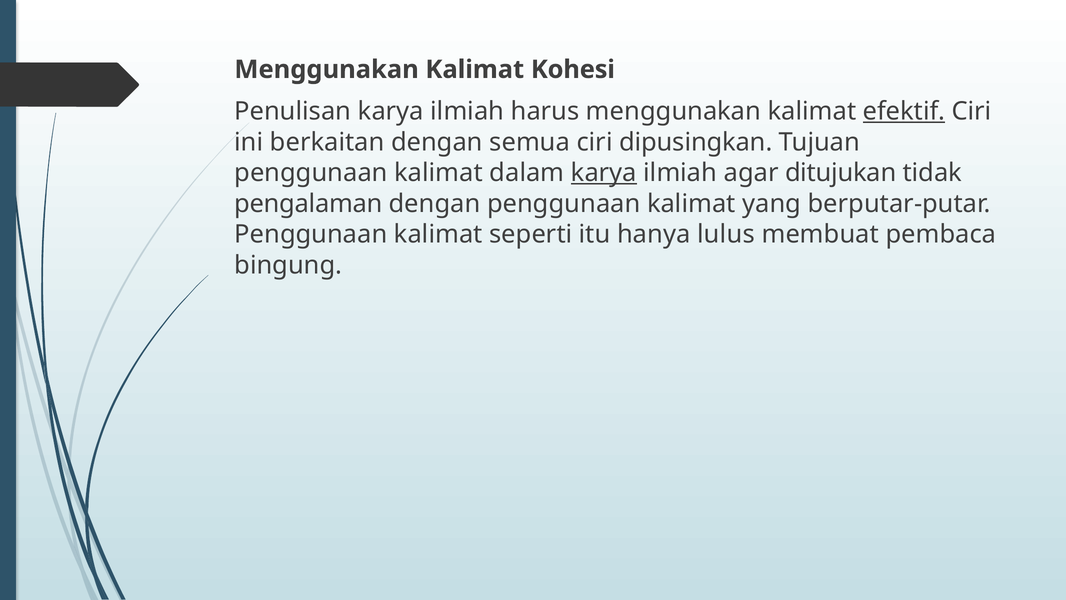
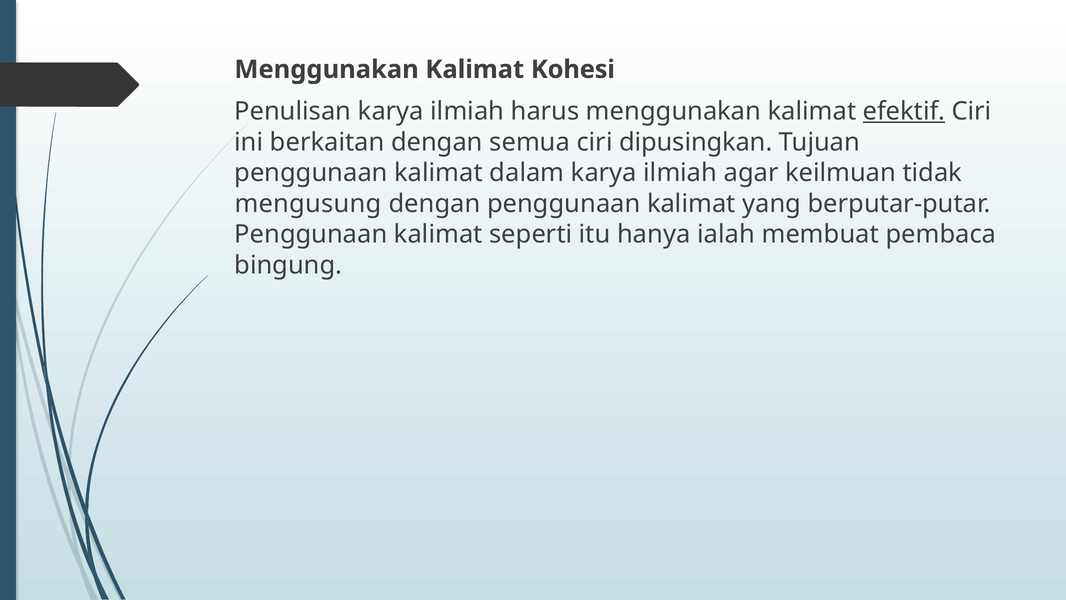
karya at (604, 173) underline: present -> none
ditujukan: ditujukan -> keilmuan
pengalaman: pengalaman -> mengusung
lulus: lulus -> ialah
